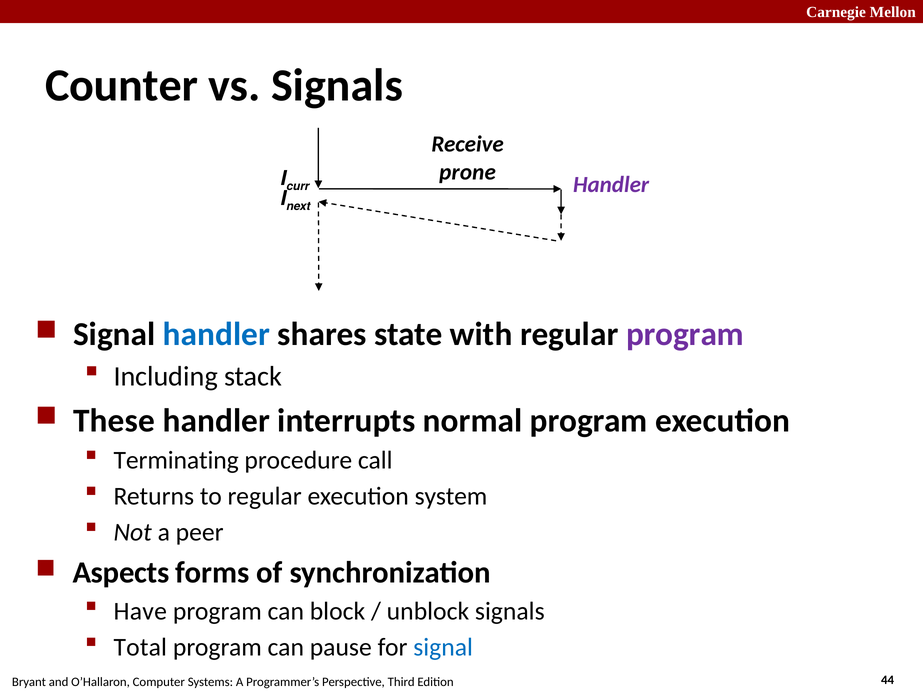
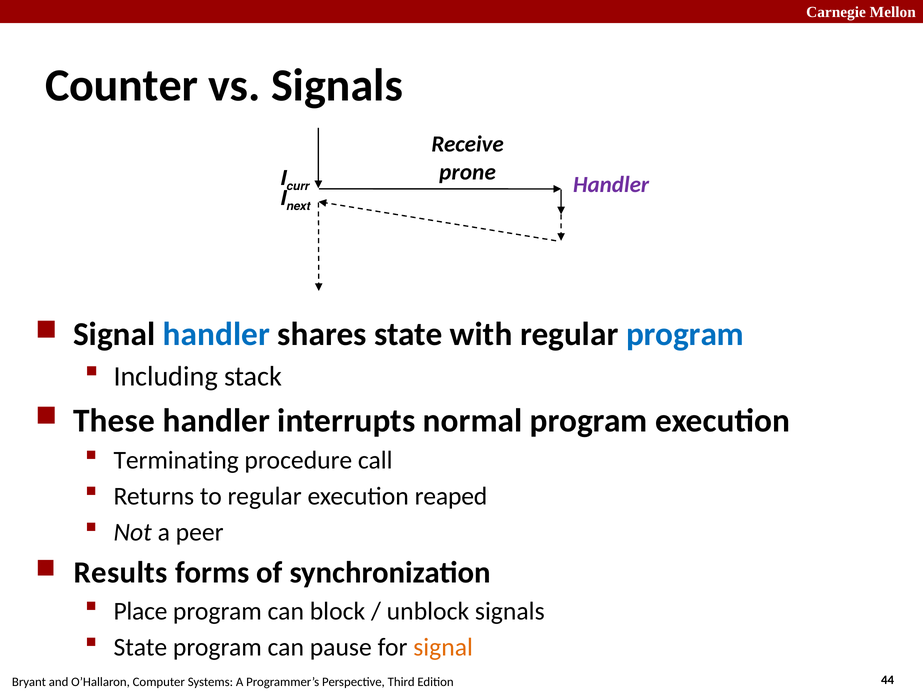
program at (685, 335) colour: purple -> blue
system: system -> reaped
Aspects: Aspects -> Results
Have: Have -> Place
Total at (140, 647): Total -> State
signal at (443, 647) colour: blue -> orange
